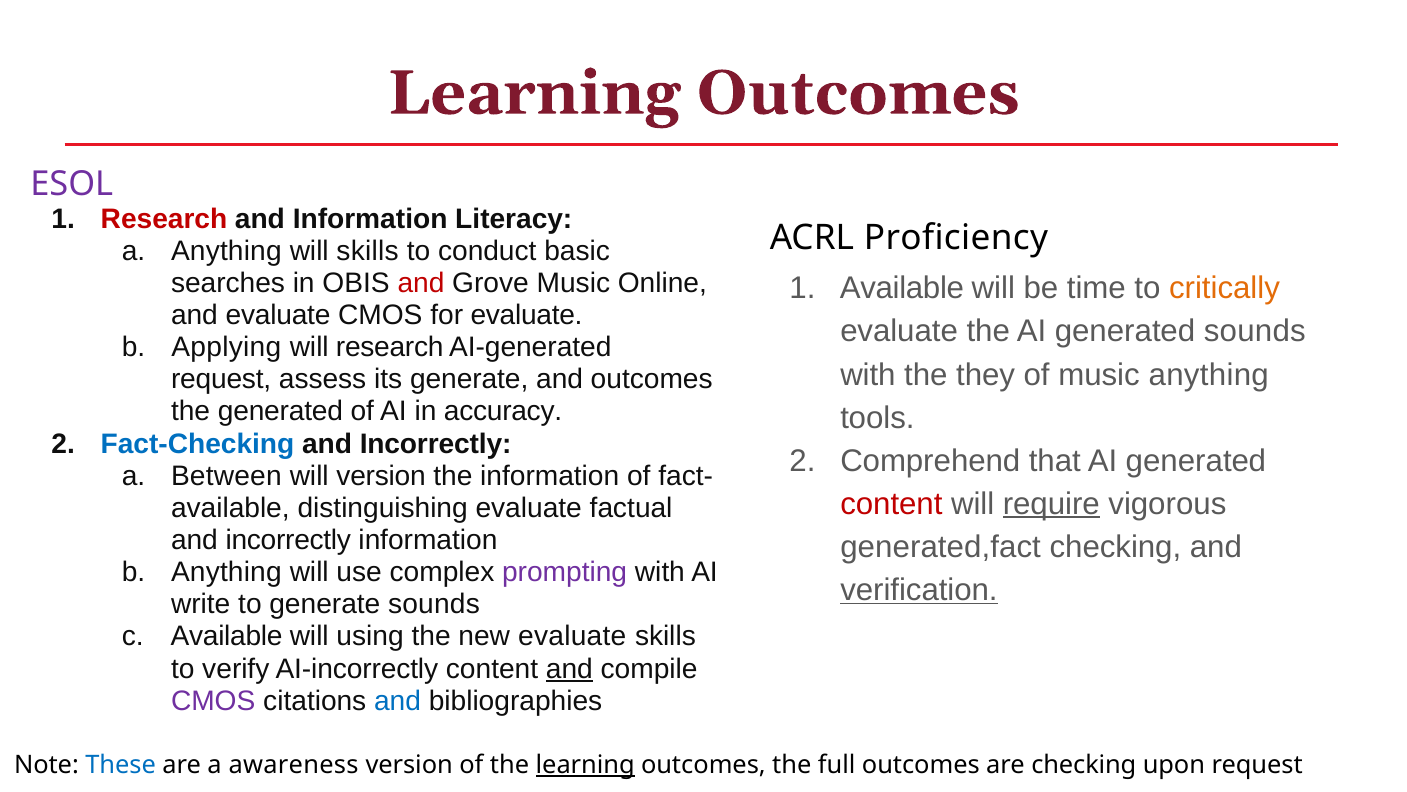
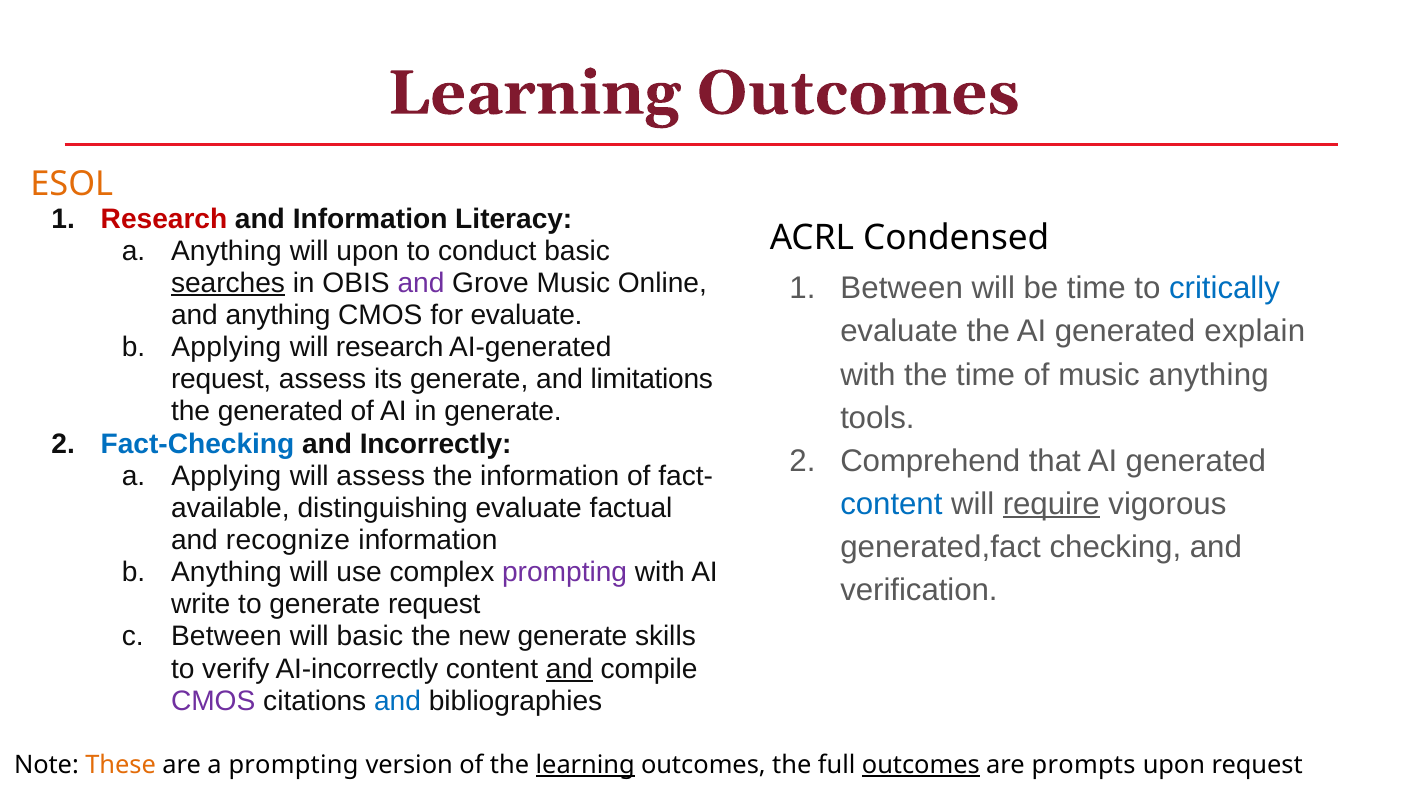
ESOL colour: purple -> orange
Proficiency: Proficiency -> Condensed
will skills: skills -> upon
searches underline: none -> present
and at (421, 283) colour: red -> purple
Available at (902, 288): Available -> Between
critically colour: orange -> blue
and evaluate: evaluate -> anything
generated sounds: sounds -> explain
the they: they -> time
and outcomes: outcomes -> limitations
in accuracy: accuracy -> generate
a Between: Between -> Applying
will version: version -> assess
content at (891, 504) colour: red -> blue
incorrectly at (288, 540): incorrectly -> recognize
verification underline: present -> none
generate sounds: sounds -> request
Available at (227, 636): Available -> Between
will using: using -> basic
new evaluate: evaluate -> generate
These colour: blue -> orange
a awareness: awareness -> prompting
outcomes at (921, 765) underline: none -> present
are checking: checking -> prompts
